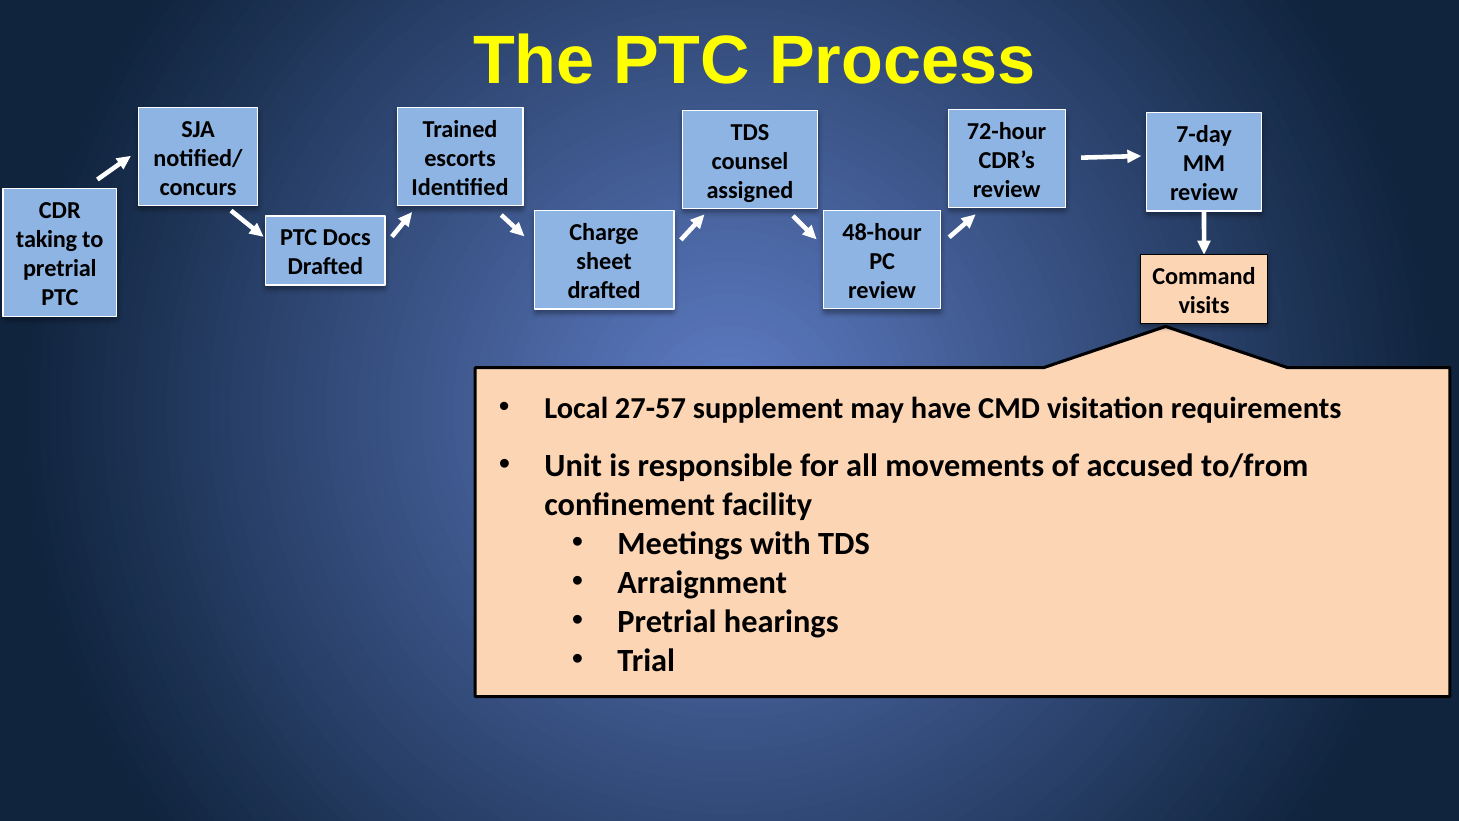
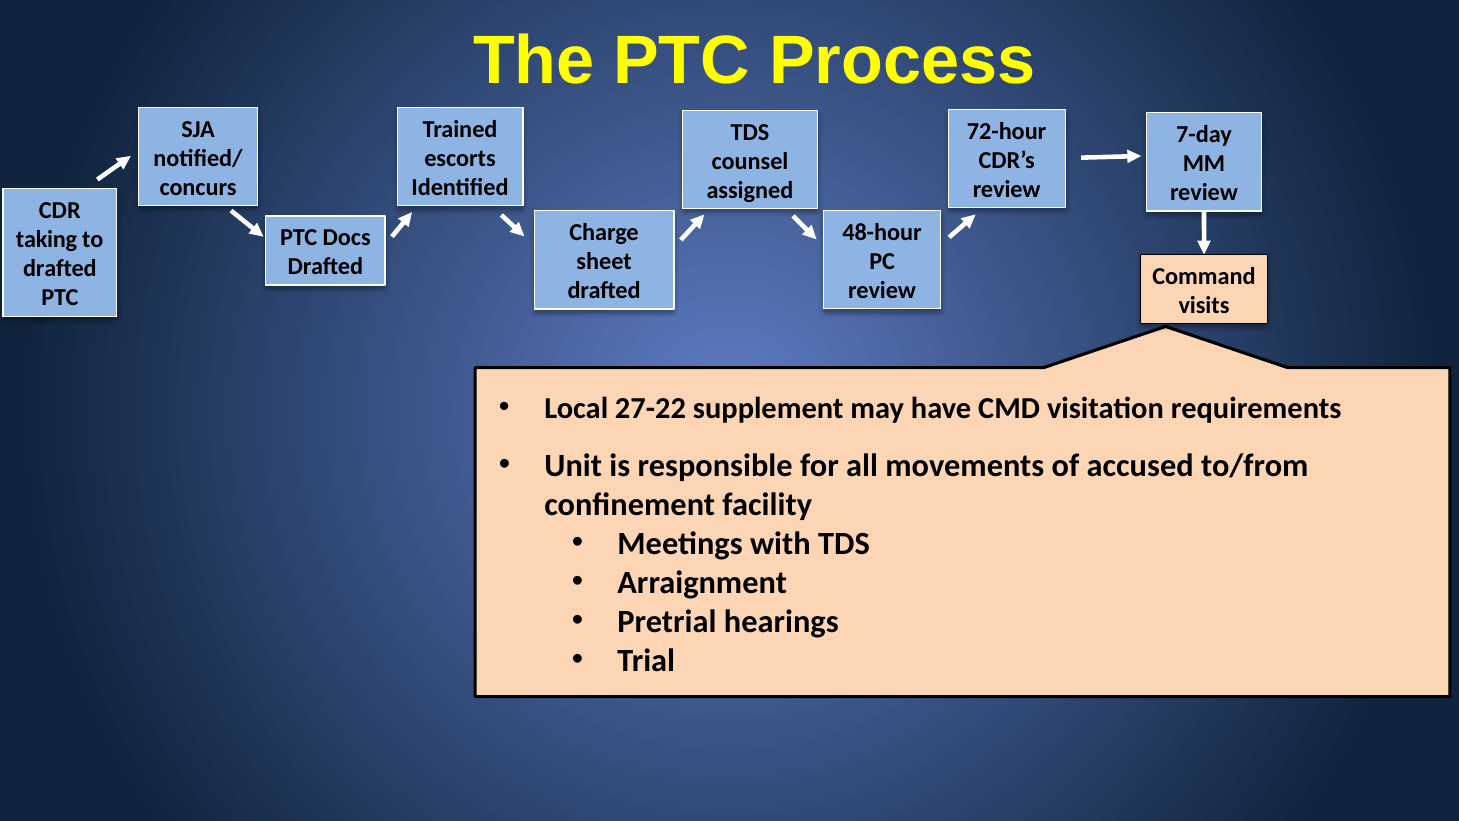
pretrial at (60, 269): pretrial -> drafted
27-57: 27-57 -> 27-22
